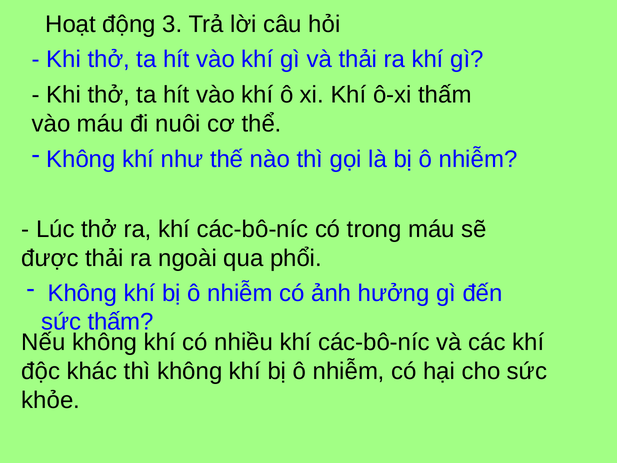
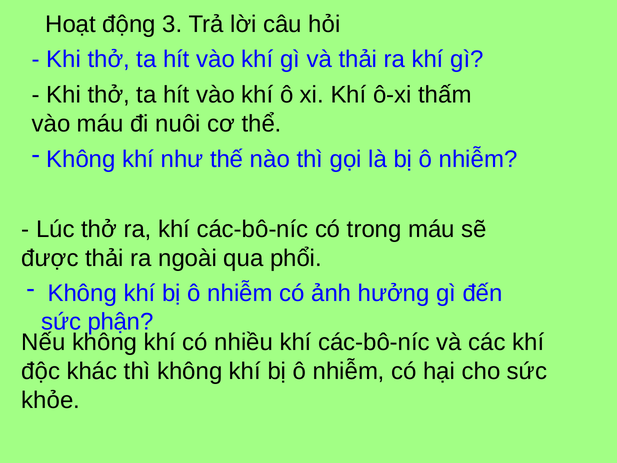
sức thấm: thấm -> phận
